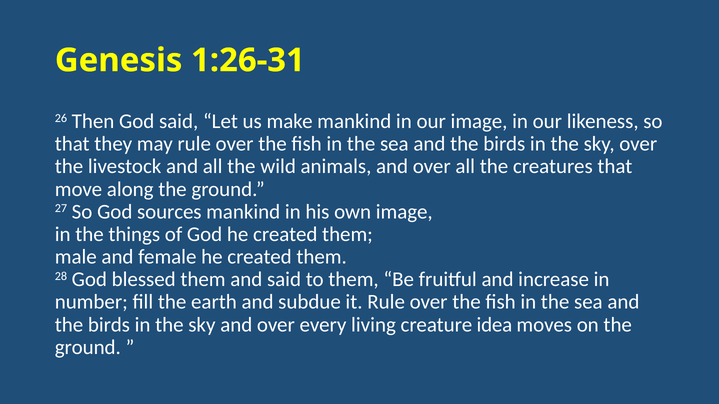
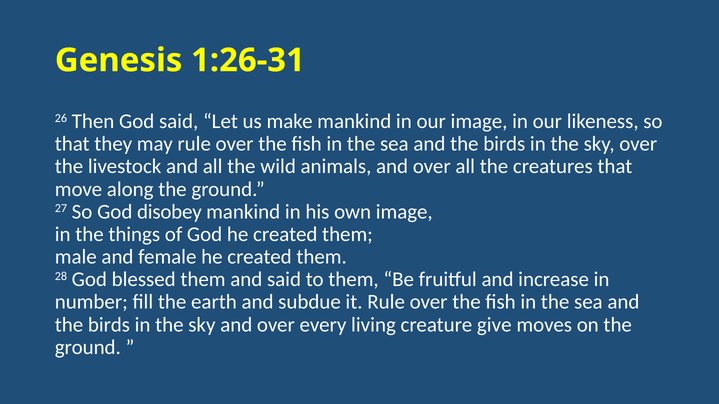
sources: sources -> disobey
idea: idea -> give
